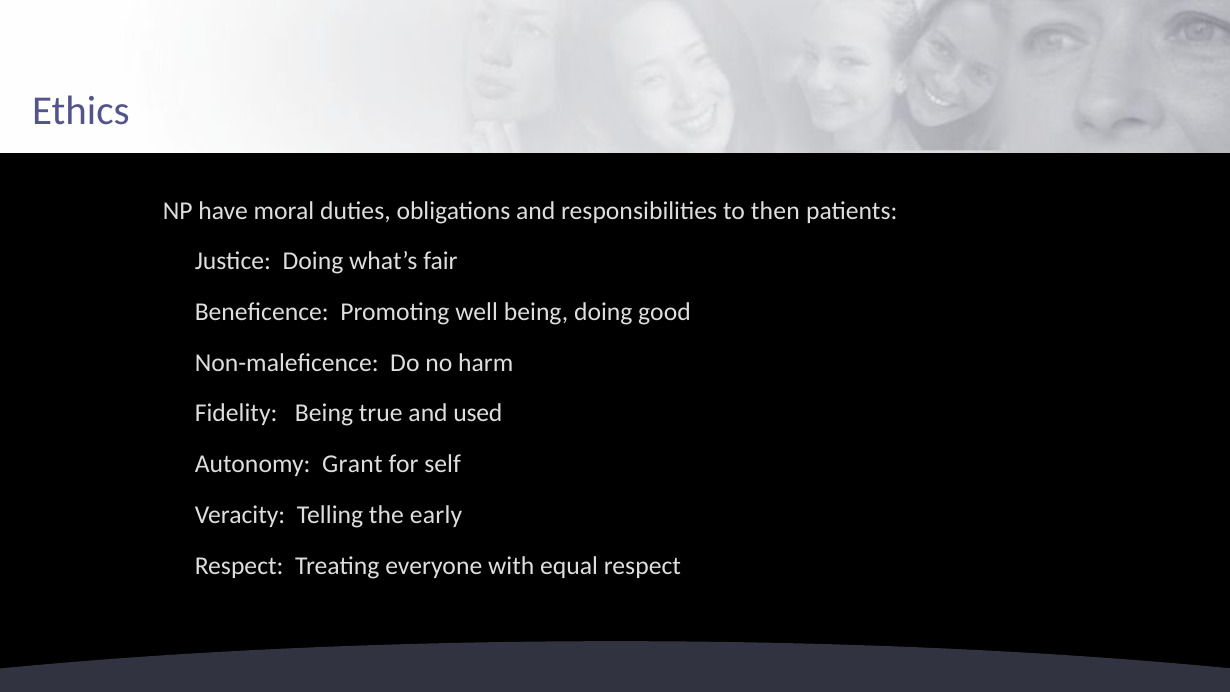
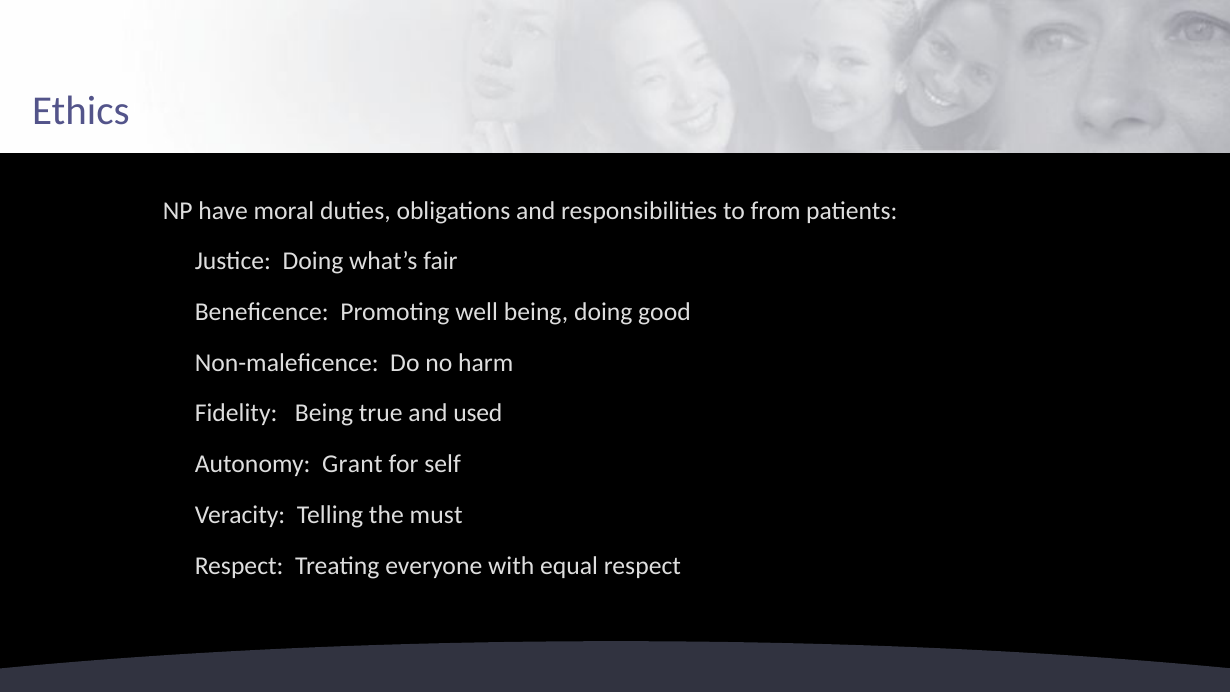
then: then -> from
early: early -> must
